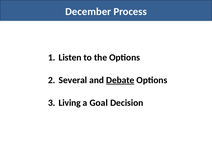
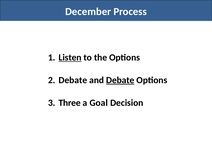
Listen underline: none -> present
Several at (73, 80): Several -> Debate
Living: Living -> Three
